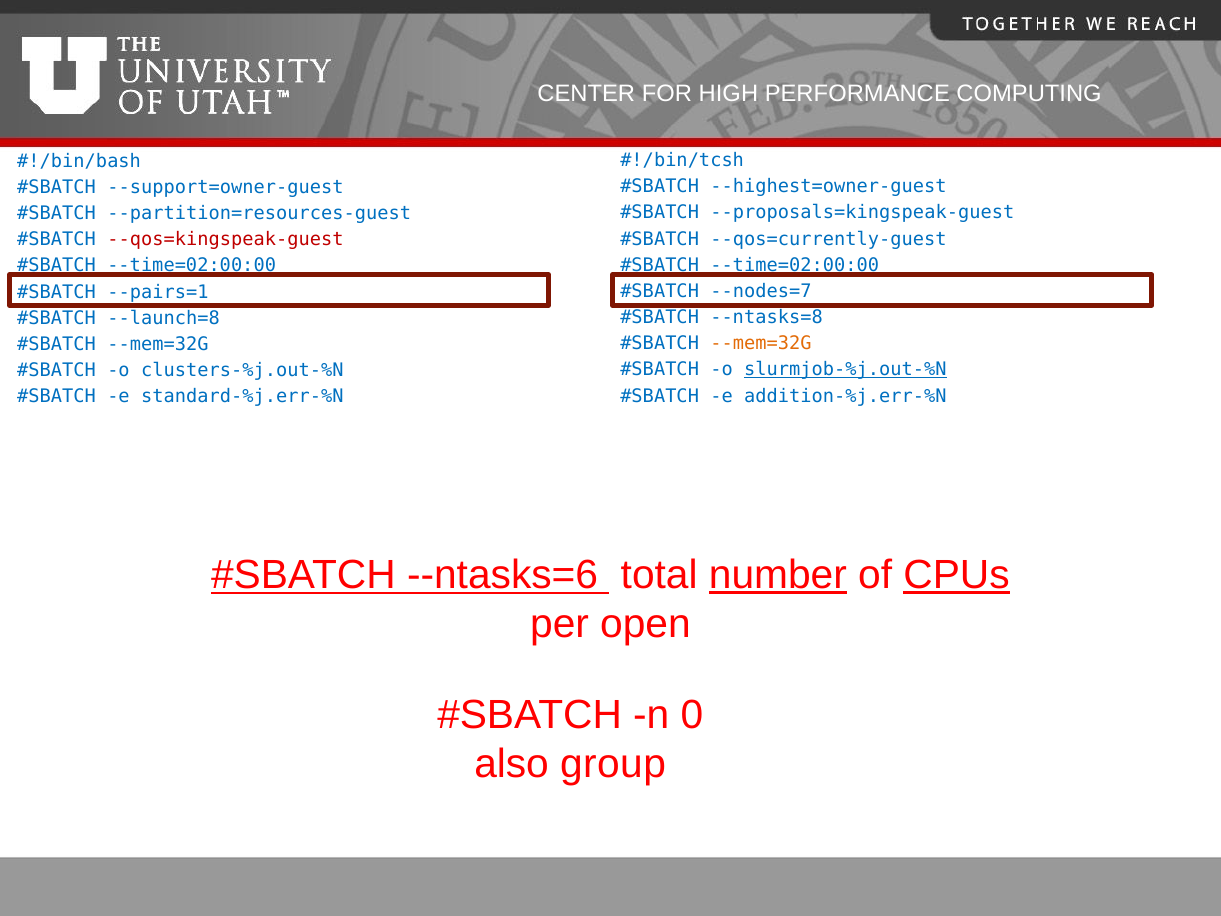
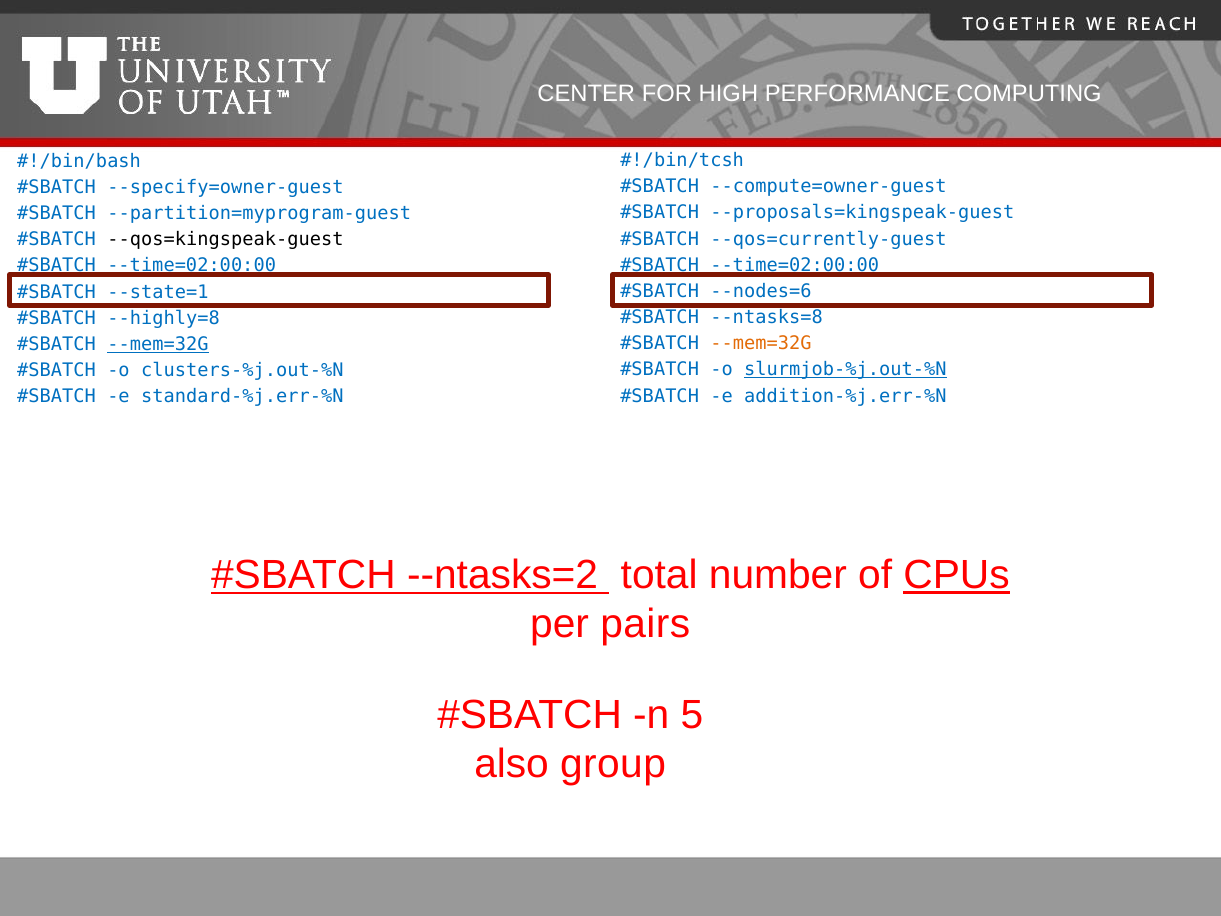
--highest=owner-guest: --highest=owner-guest -> --compute=owner-guest
--support=owner-guest: --support=owner-guest -> --specify=owner-guest
--partition=resources-guest: --partition=resources-guest -> --partition=myprogram-guest
--qos=kingspeak-guest colour: red -> black
--nodes=7: --nodes=7 -> --nodes=6
--pairs=1: --pairs=1 -> --state=1
--launch=8: --launch=8 -> --highly=8
--mem=32G at (158, 344) underline: none -> present
--ntasks=6: --ntasks=6 -> --ntasks=2
number underline: present -> none
open: open -> pairs
0: 0 -> 5
